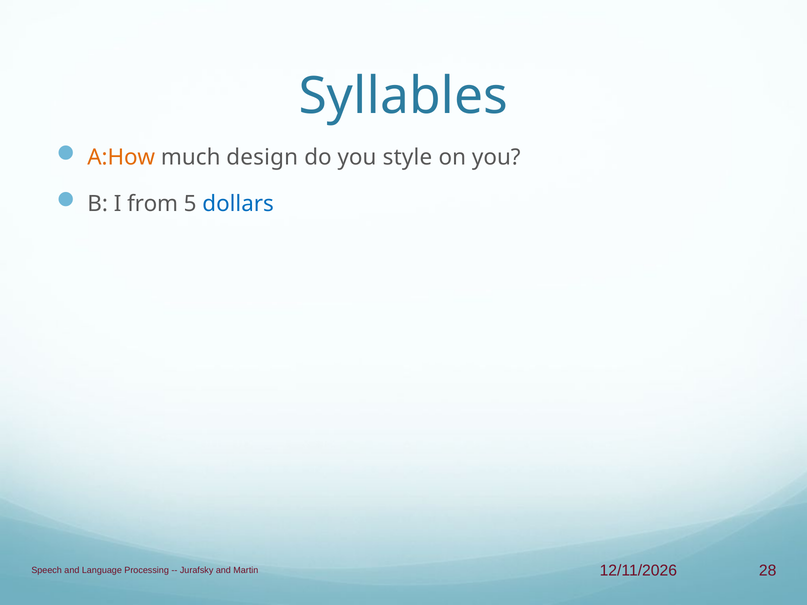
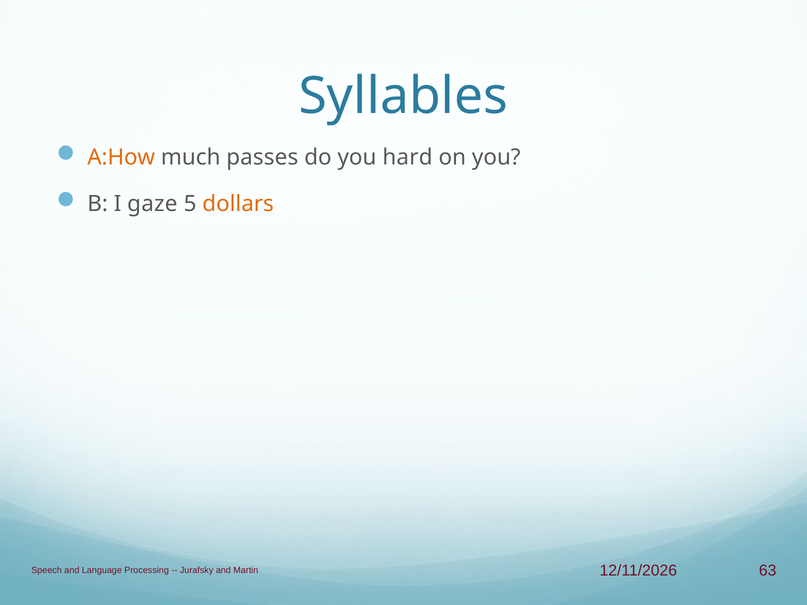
design: design -> passes
style: style -> hard
from: from -> gaze
dollars colour: blue -> orange
28: 28 -> 63
